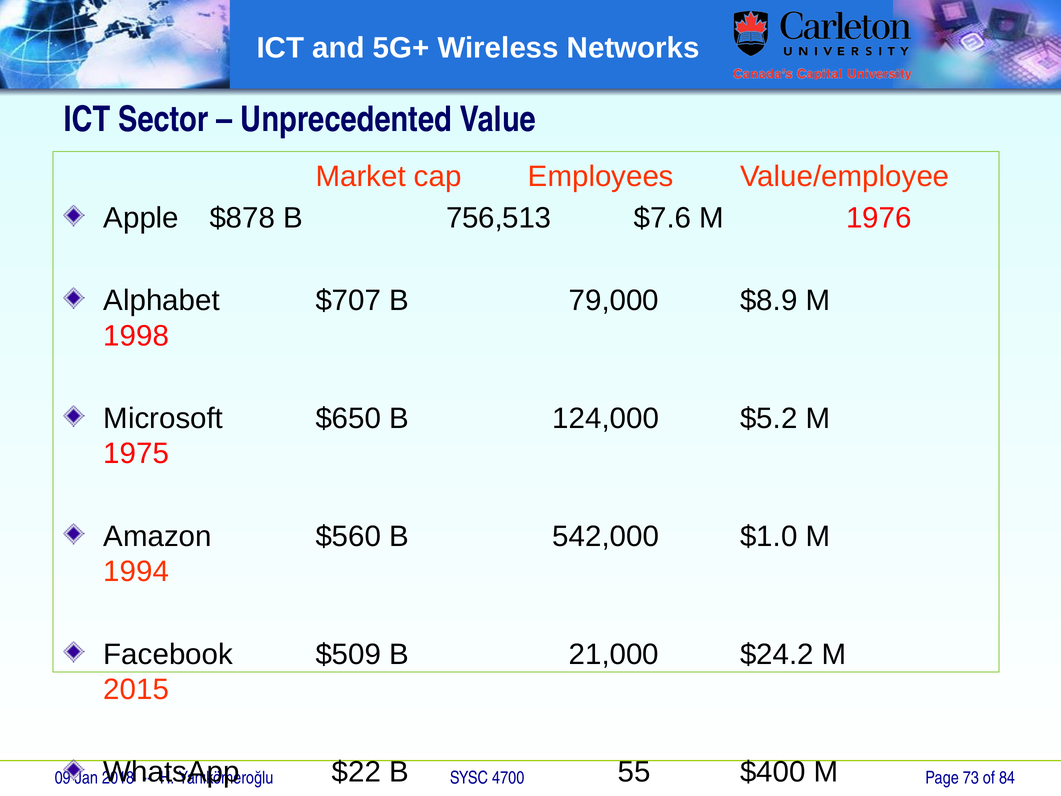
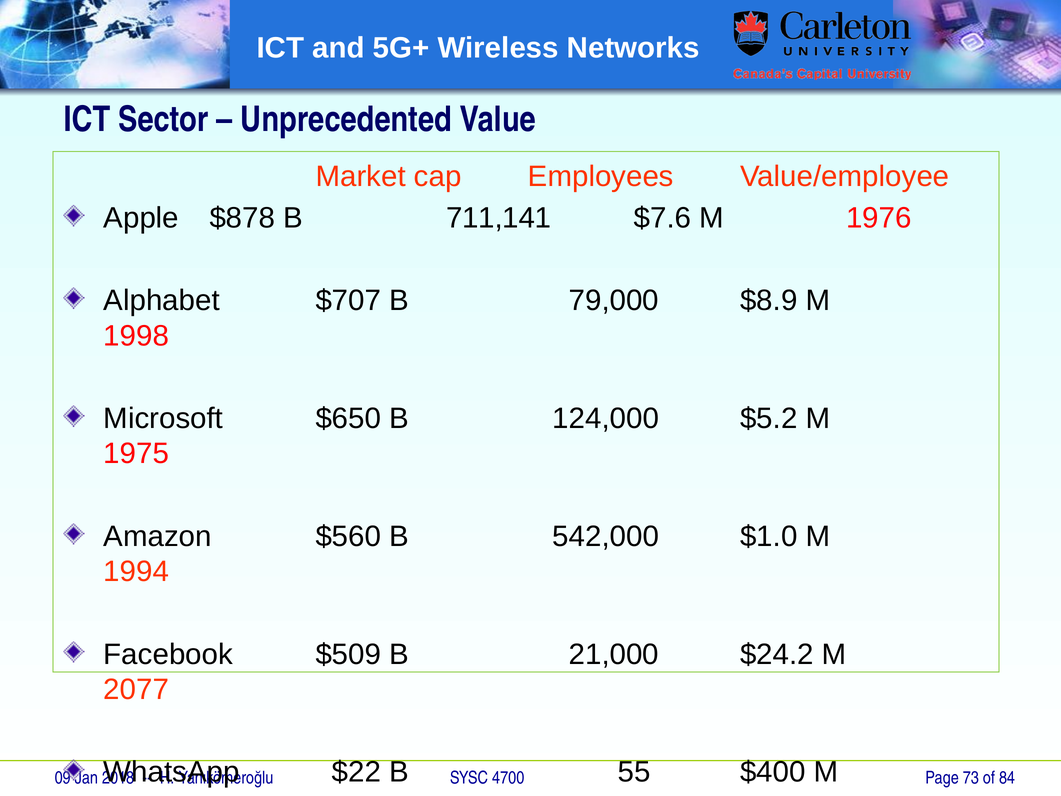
756,513: 756,513 -> 711,141
2015: 2015 -> 2077
